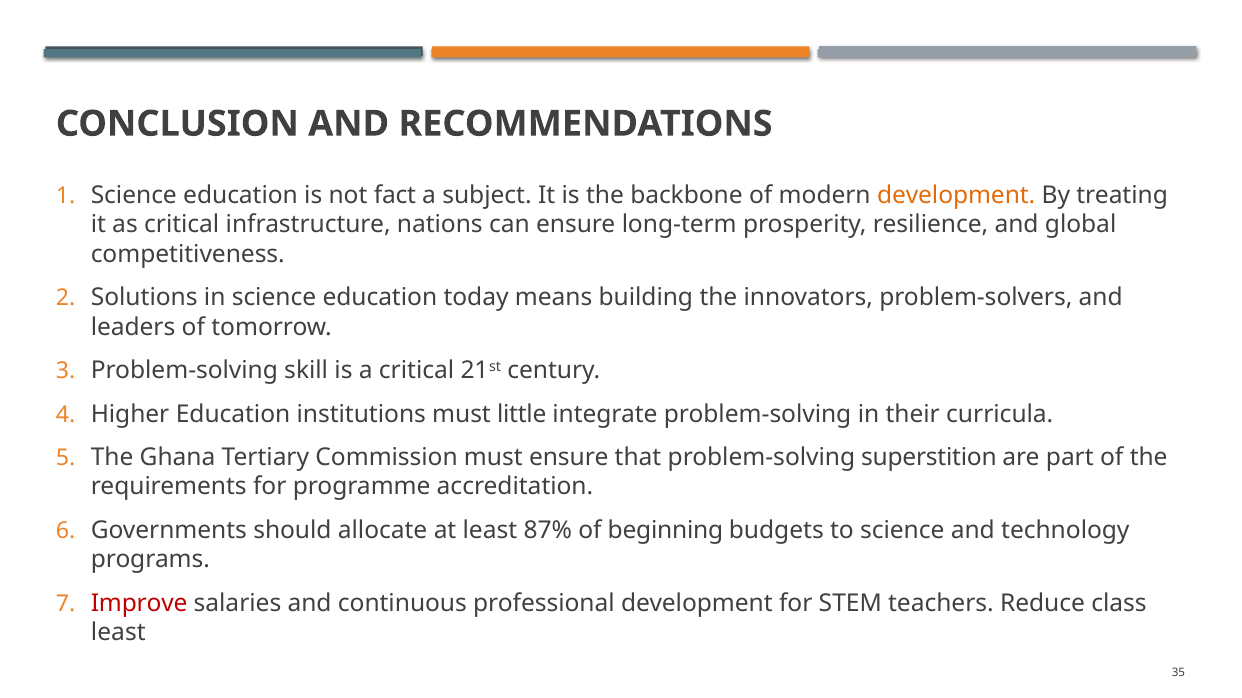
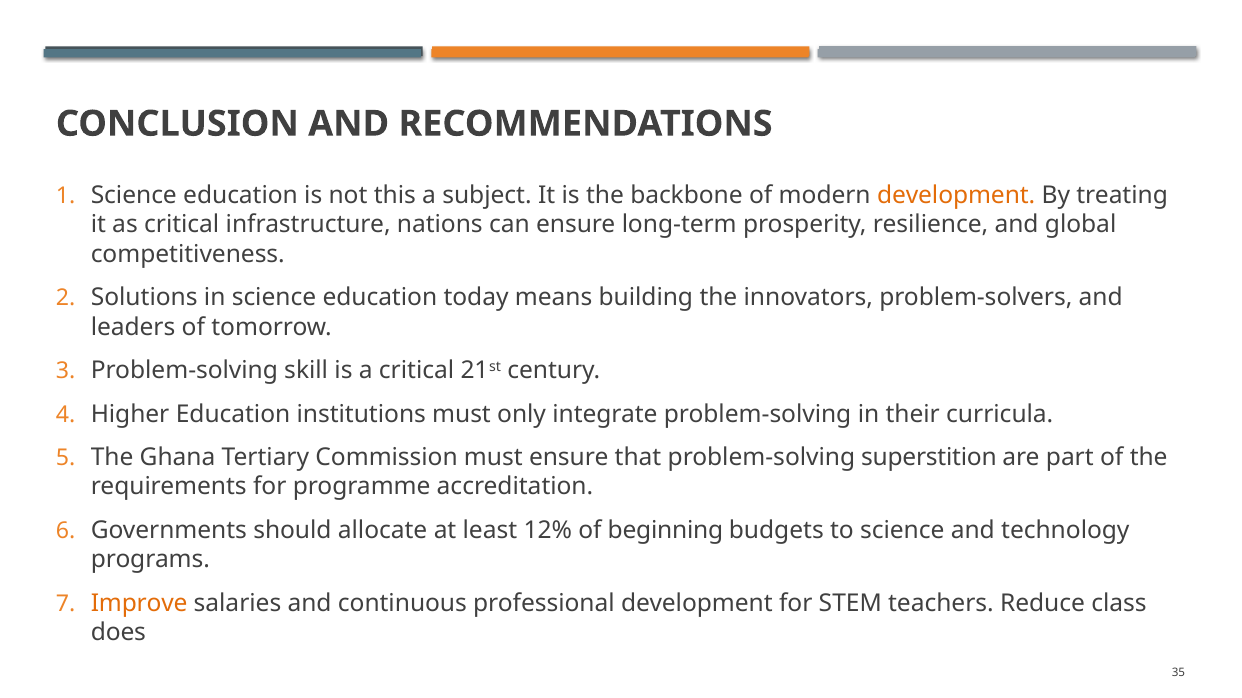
fact: fact -> this
little: little -> only
87%: 87% -> 12%
Improve colour: red -> orange
least at (118, 633): least -> does
